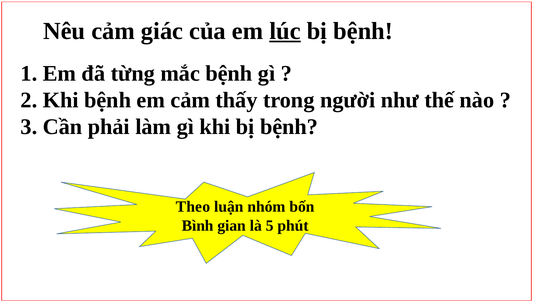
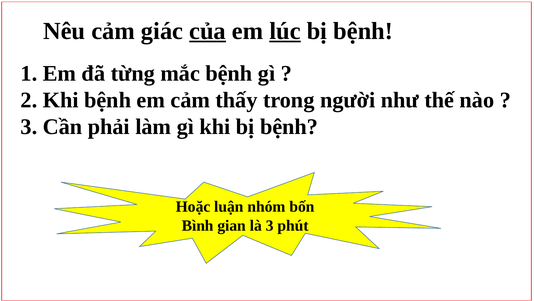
của underline: none -> present
Theo: Theo -> Hoặc
là 5: 5 -> 3
